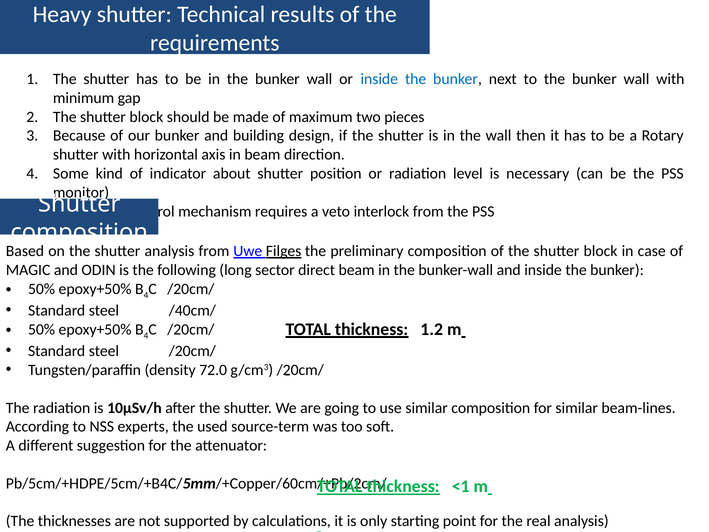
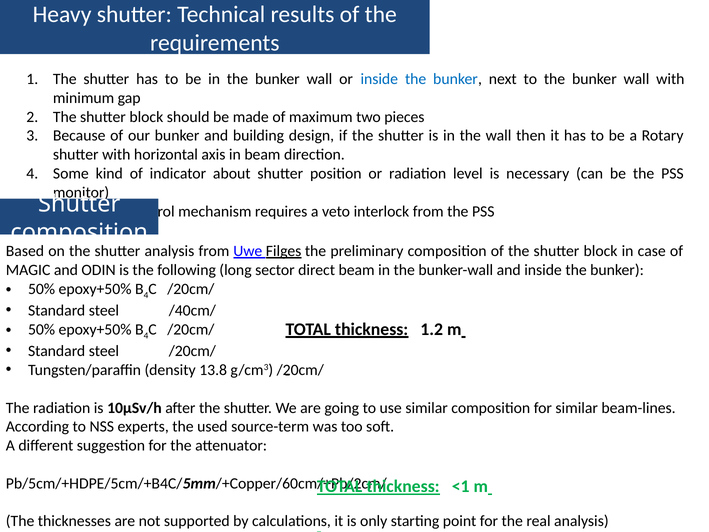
72.0: 72.0 -> 13.8
